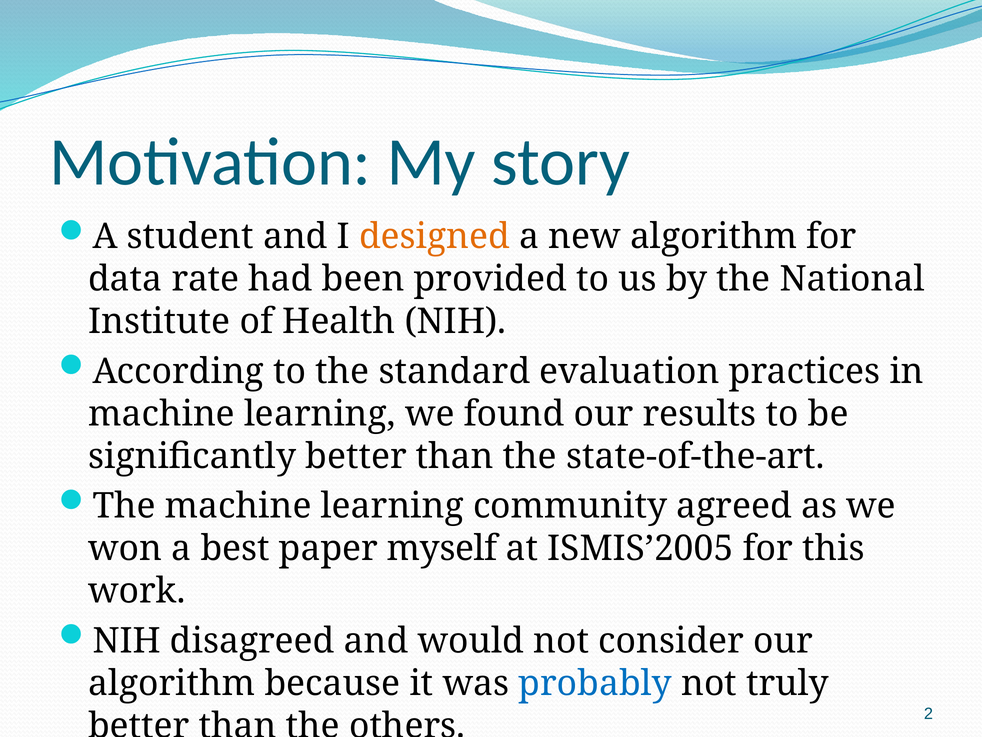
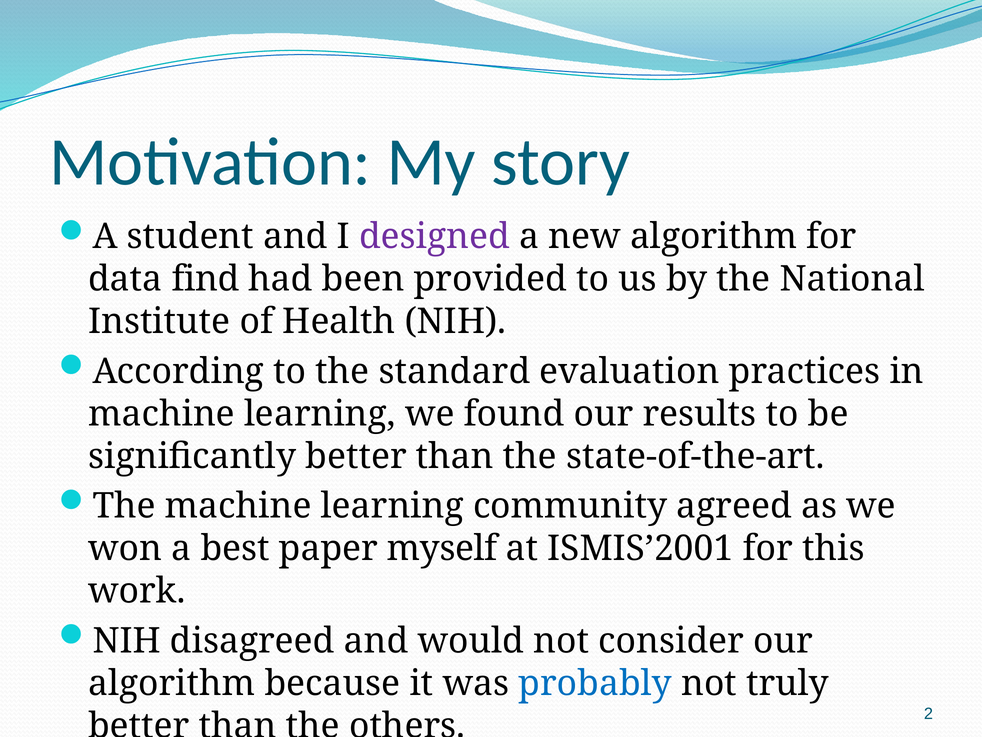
designed colour: orange -> purple
rate: rate -> find
ISMIS’2005: ISMIS’2005 -> ISMIS’2001
